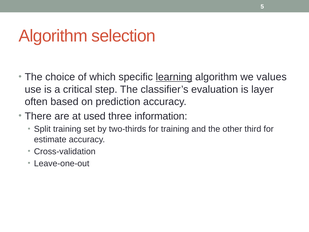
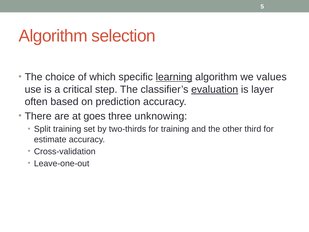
evaluation underline: none -> present
used: used -> goes
information: information -> unknowing
